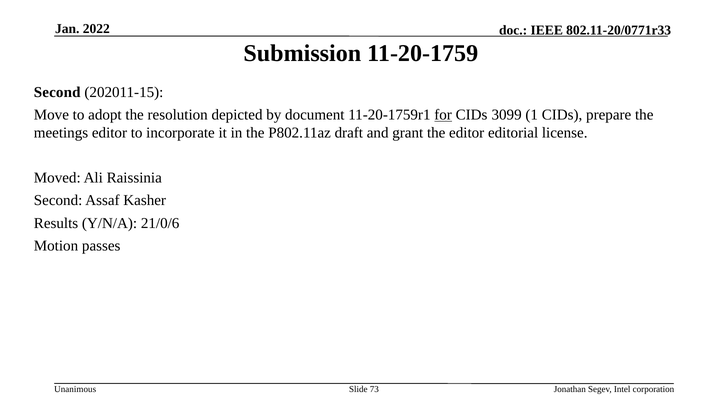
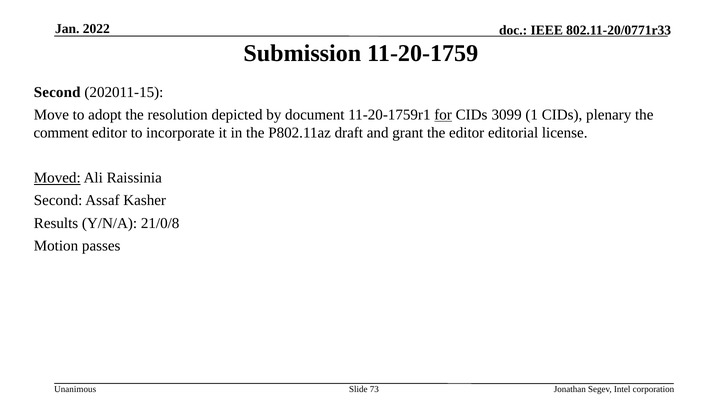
prepare: prepare -> plenary
meetings: meetings -> comment
Moved underline: none -> present
21/0/6: 21/0/6 -> 21/0/8
